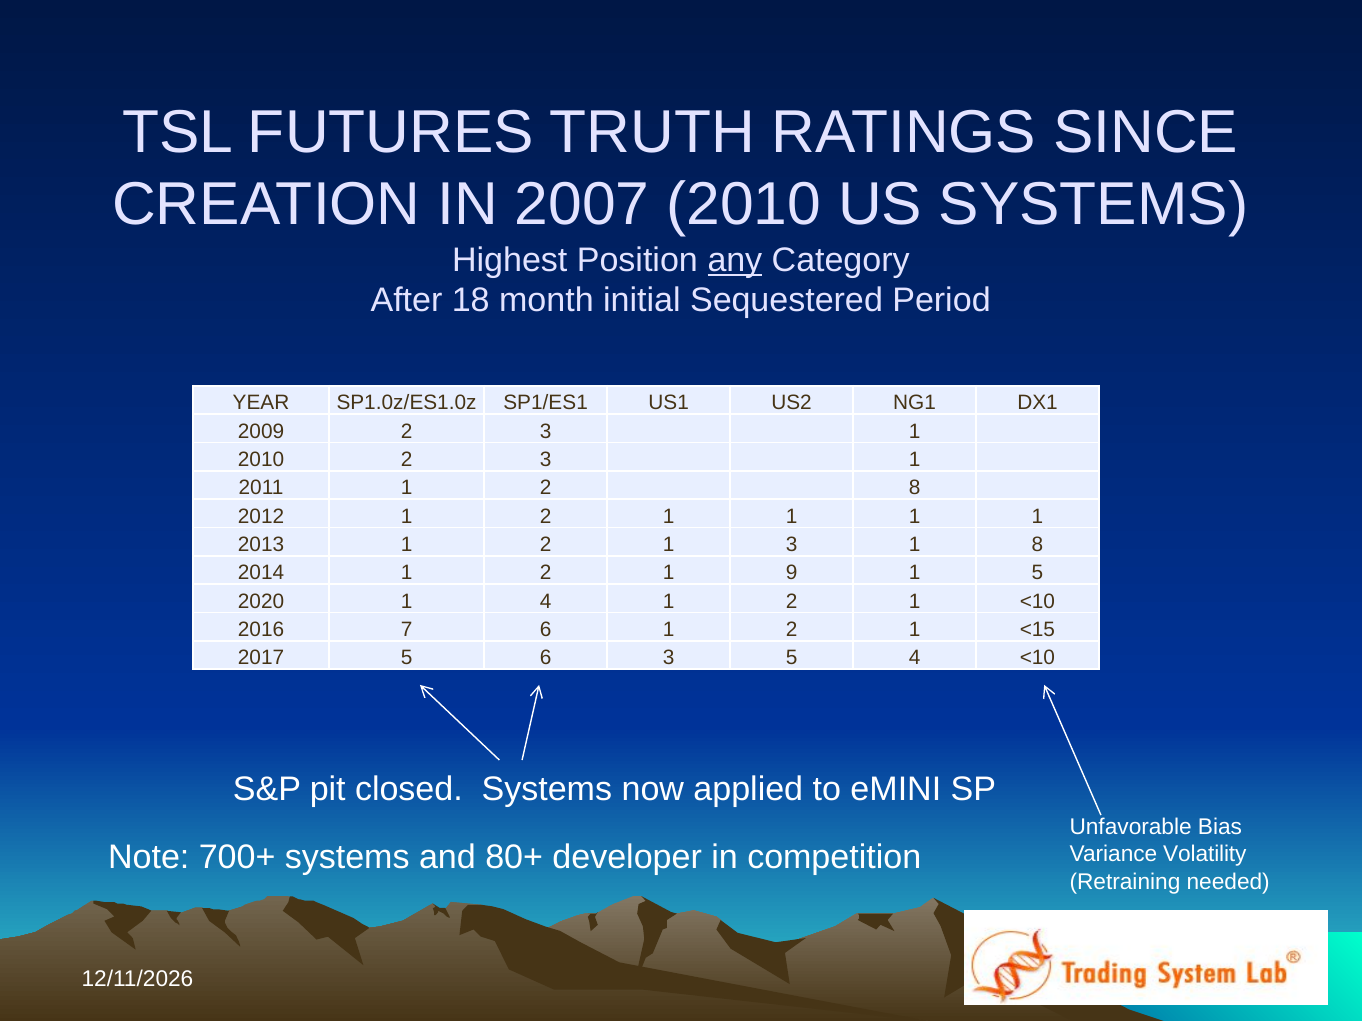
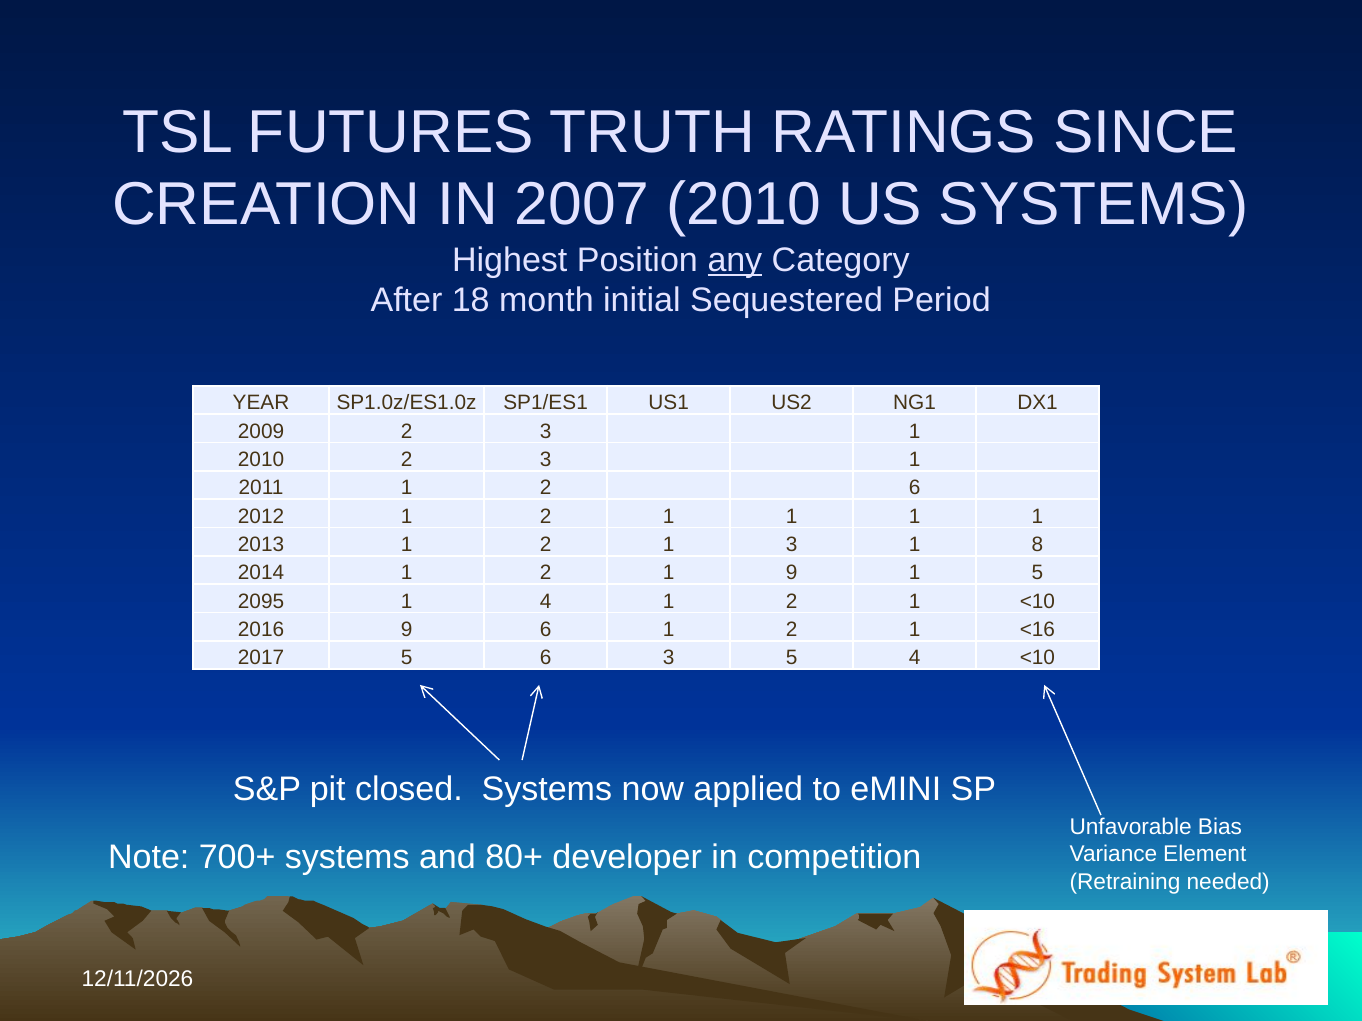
2 8: 8 -> 6
2020: 2020 -> 2095
2016 7: 7 -> 9
<15: <15 -> <16
Volatility: Volatility -> Element
